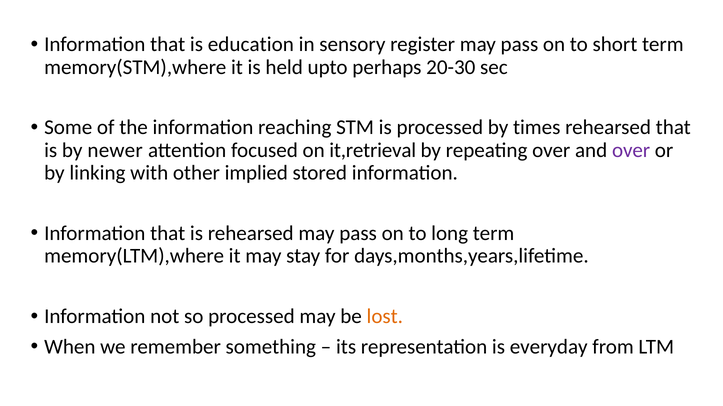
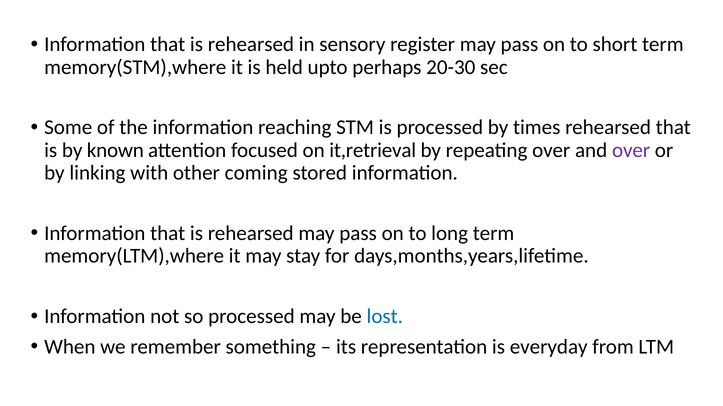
education at (251, 44): education -> rehearsed
newer: newer -> known
implied: implied -> coming
lost colour: orange -> blue
